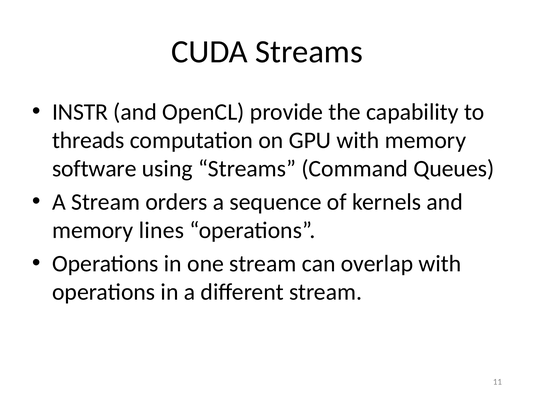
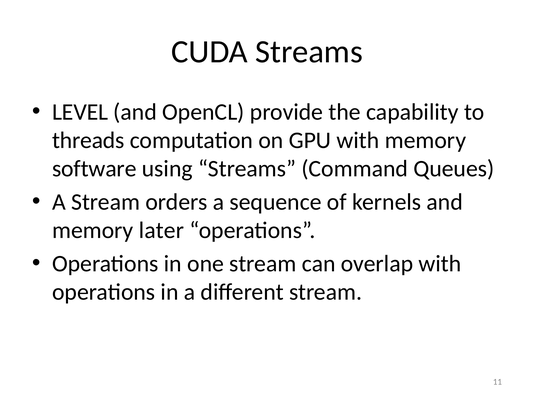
INSTR: INSTR -> LEVEL
lines: lines -> later
